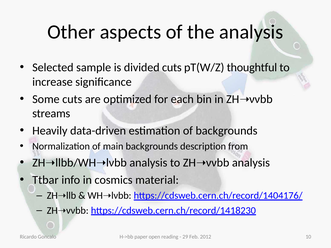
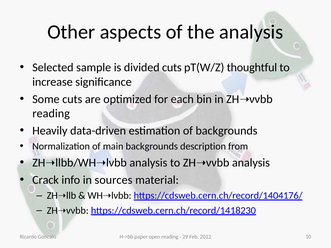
streams at (51, 114): streams -> reading
Ttbar: Ttbar -> Crack
cosmics: cosmics -> sources
